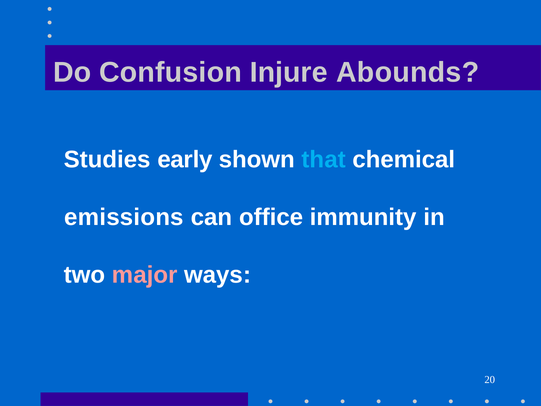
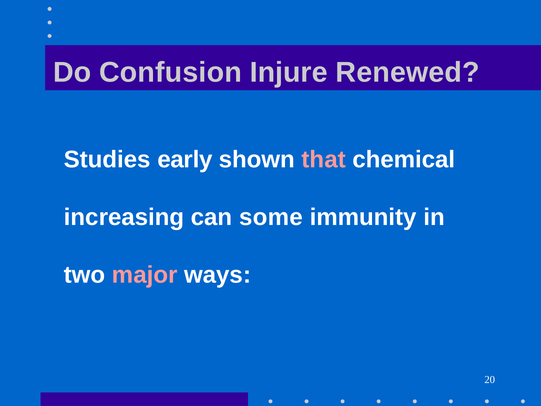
Abounds: Abounds -> Renewed
that colour: light blue -> pink
emissions: emissions -> increasing
office: office -> some
